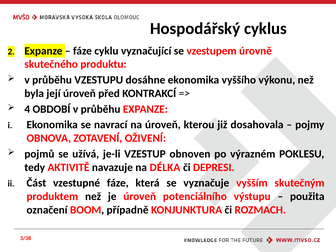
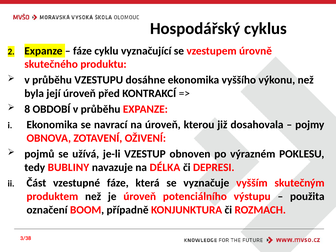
4: 4 -> 8
AKTIVITĚ: AKTIVITĚ -> BUBLINY
